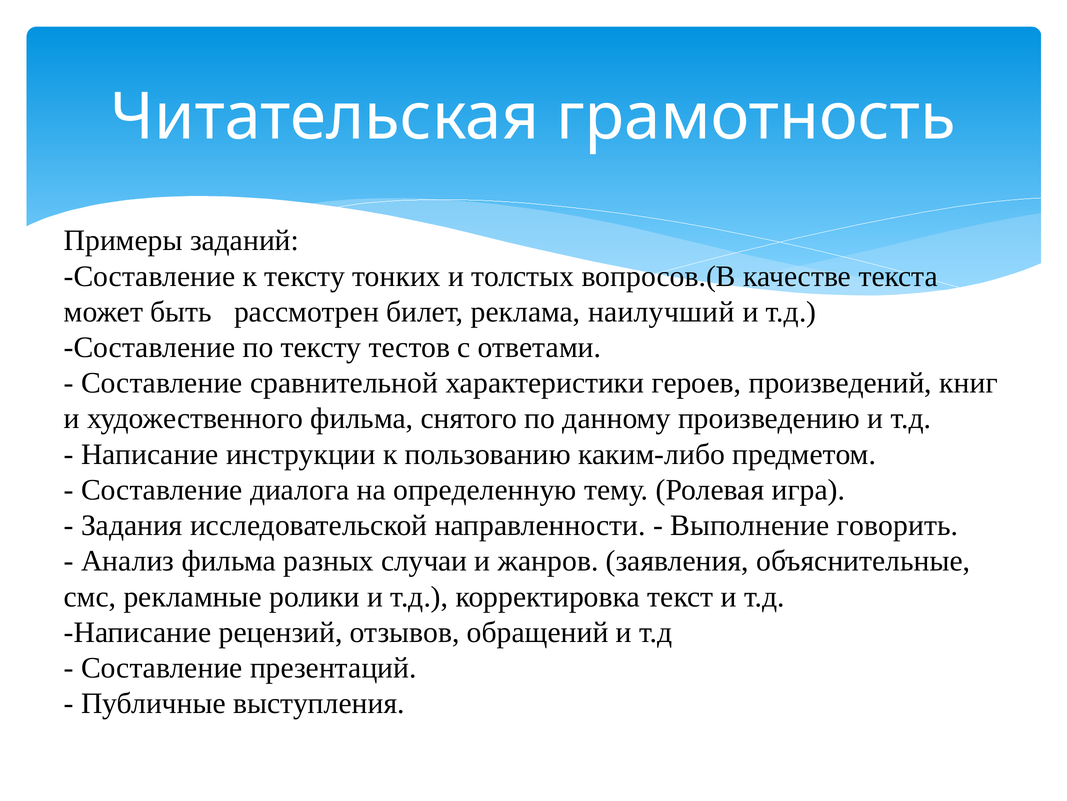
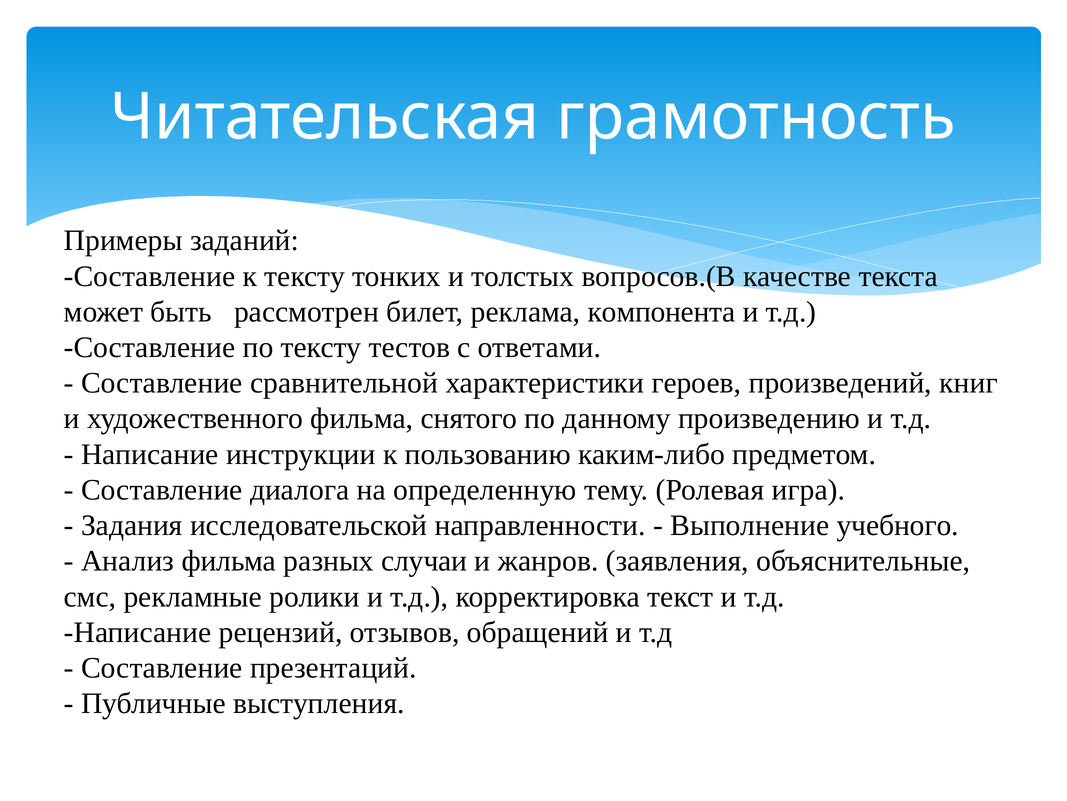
наилучший: наилучший -> компонента
говорить: говорить -> учебного
